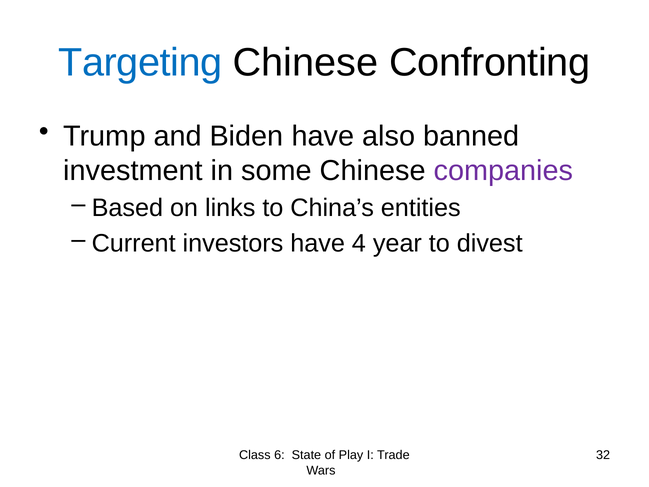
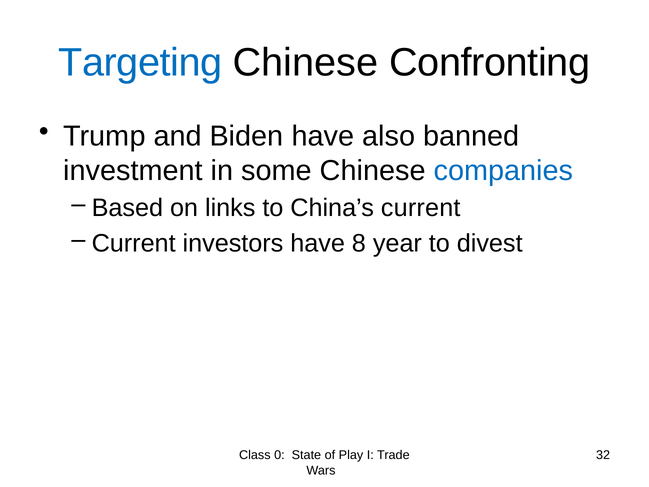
companies colour: purple -> blue
China’s entities: entities -> current
4: 4 -> 8
6: 6 -> 0
